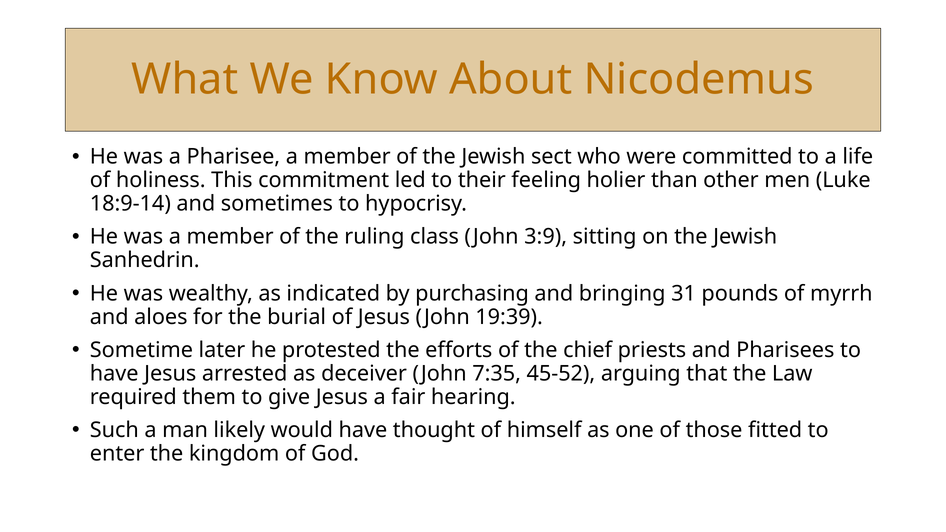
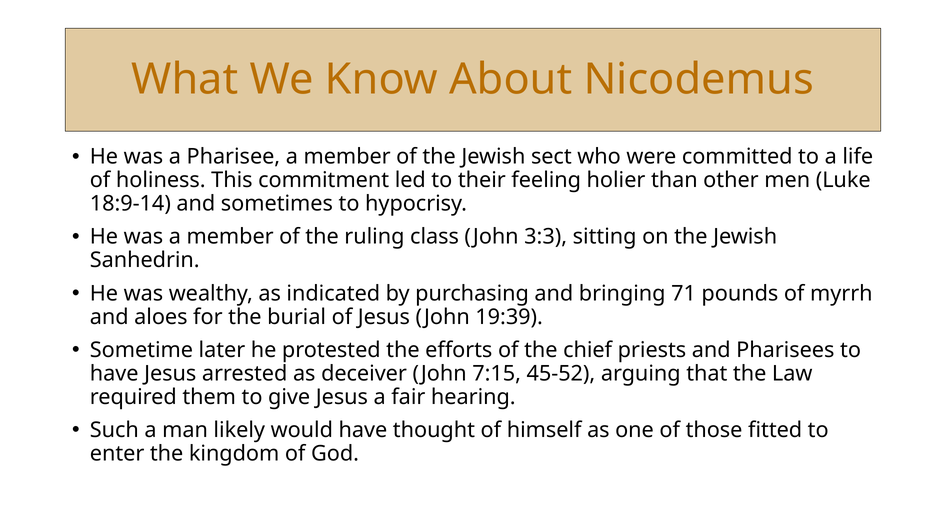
3:9: 3:9 -> 3:3
31: 31 -> 71
7:35: 7:35 -> 7:15
